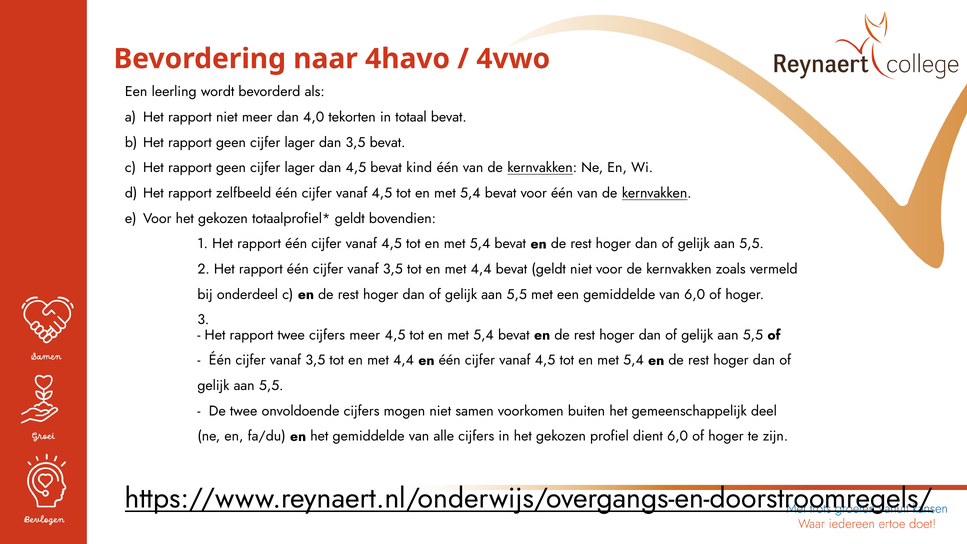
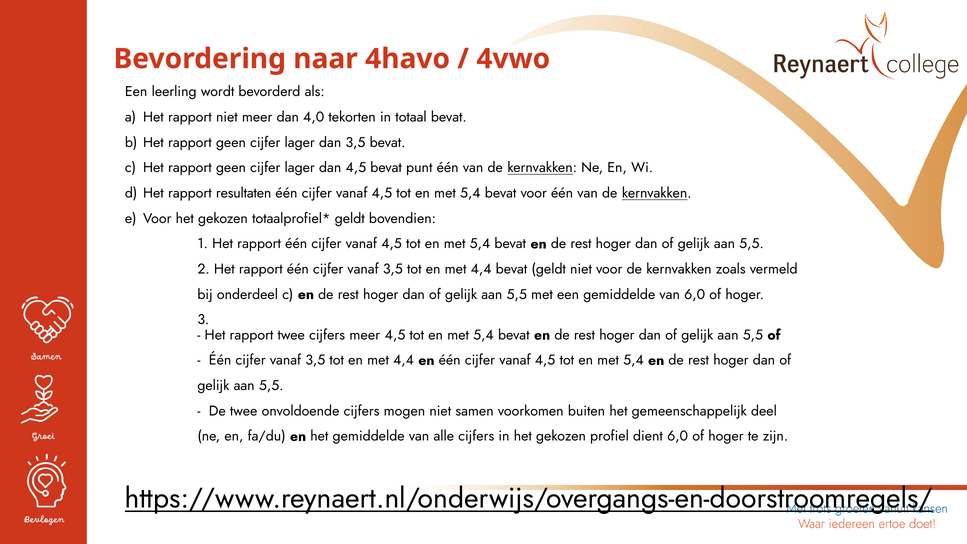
kind: kind -> punt
zelfbeeld: zelfbeeld -> resultaten
